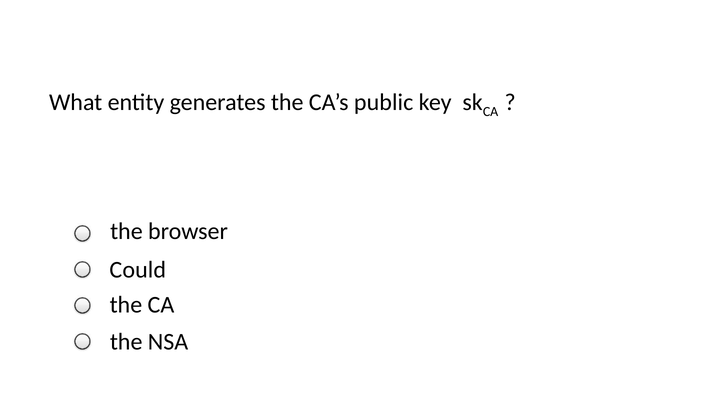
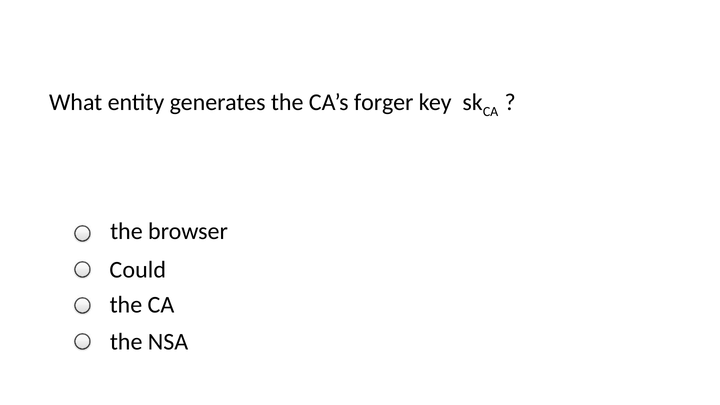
public: public -> forger
